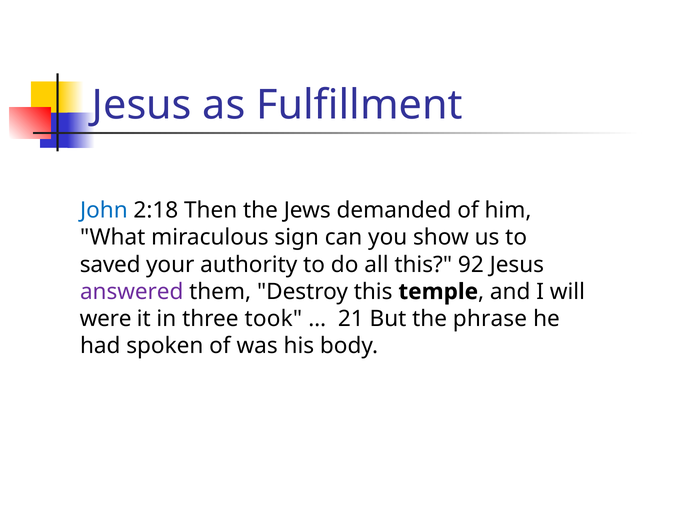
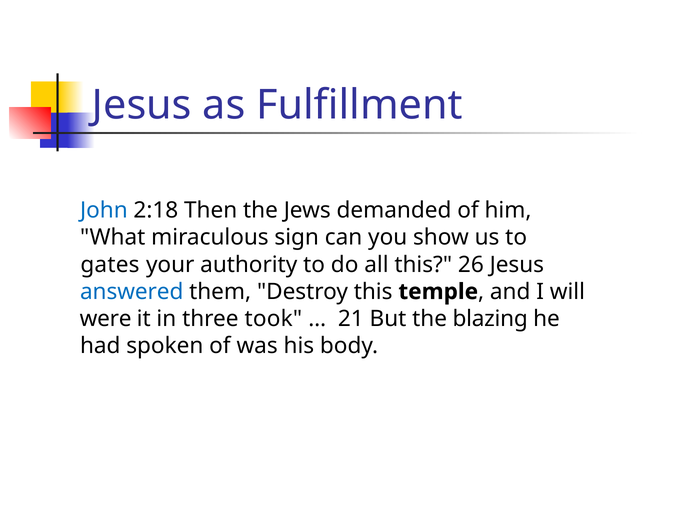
saved: saved -> gates
92: 92 -> 26
answered colour: purple -> blue
phrase: phrase -> blazing
